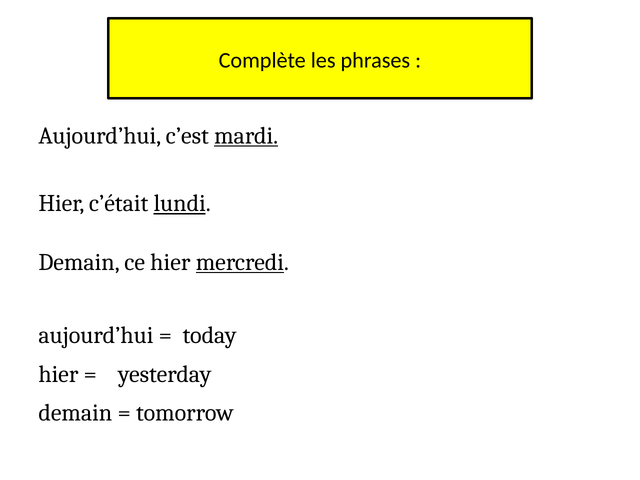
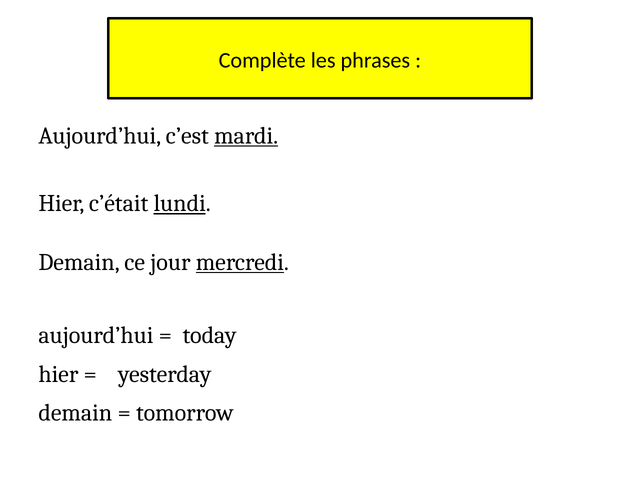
ce hier: hier -> jour
